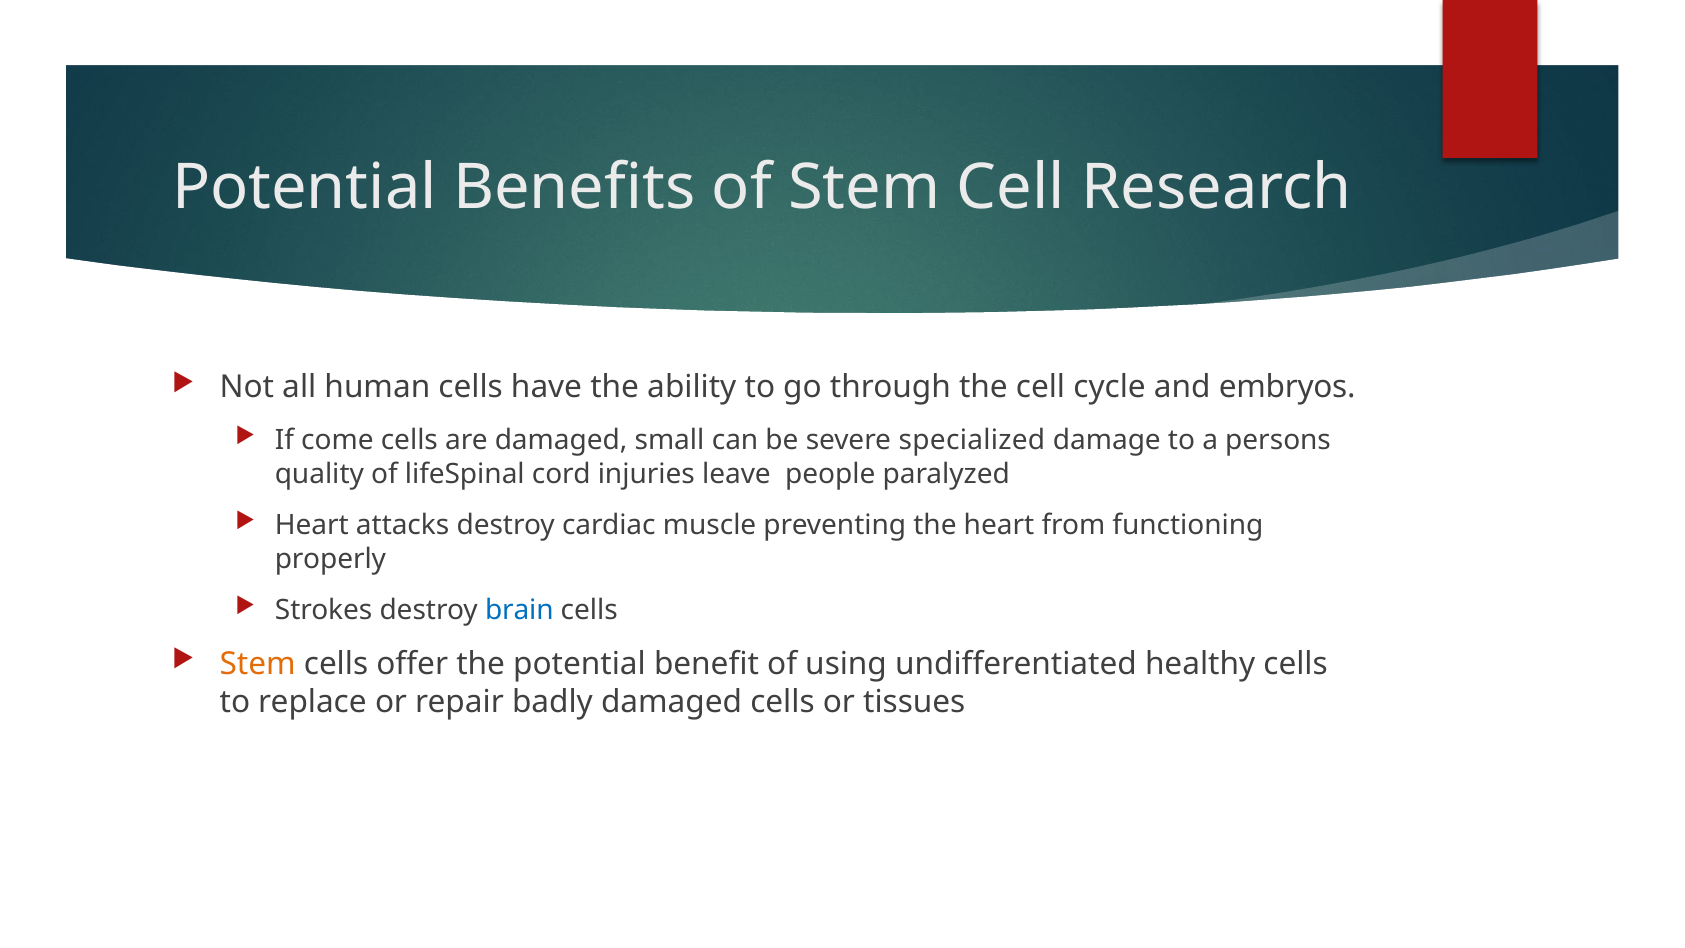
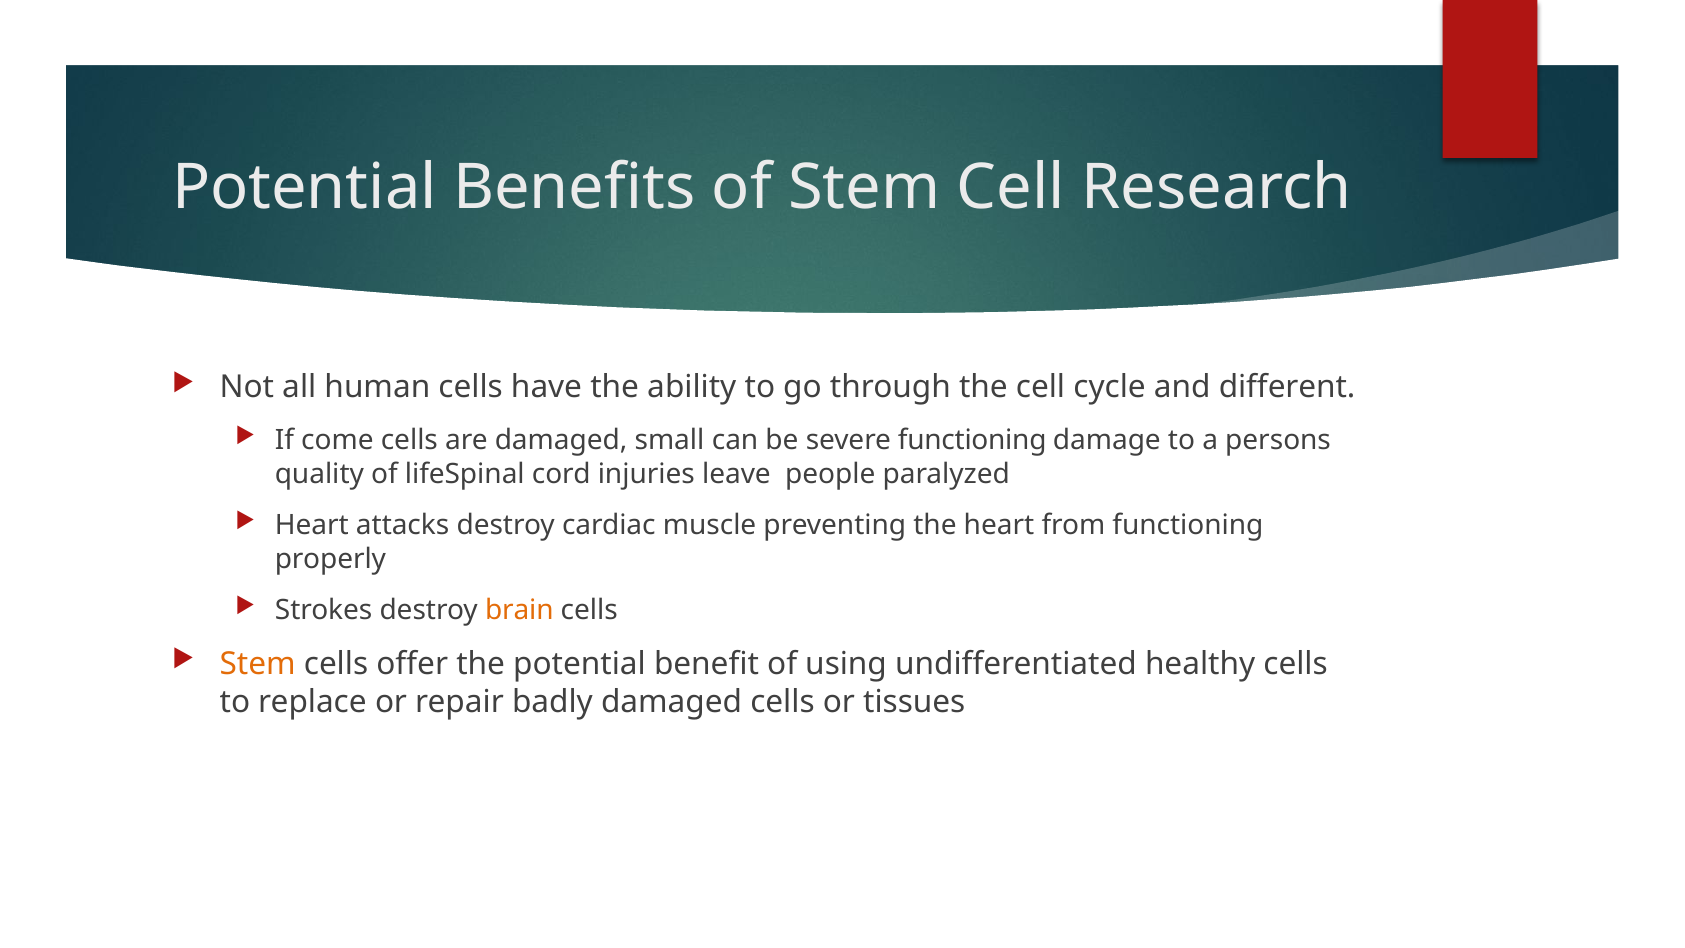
embryos: embryos -> different
severe specialized: specialized -> functioning
brain colour: blue -> orange
